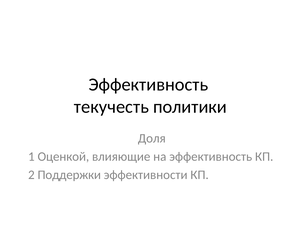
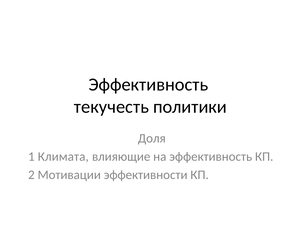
Оценкой: Оценкой -> Климата
Поддержки: Поддержки -> Мотивации
